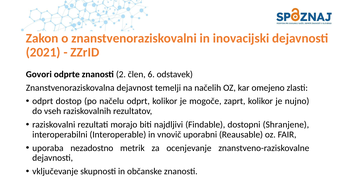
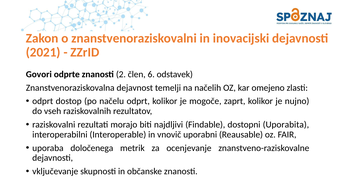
Shranjene: Shranjene -> Uporabita
nezadostno: nezadostno -> določenega
